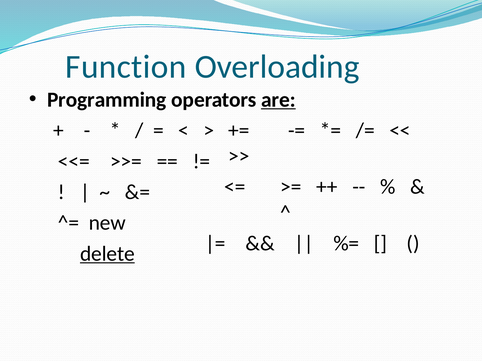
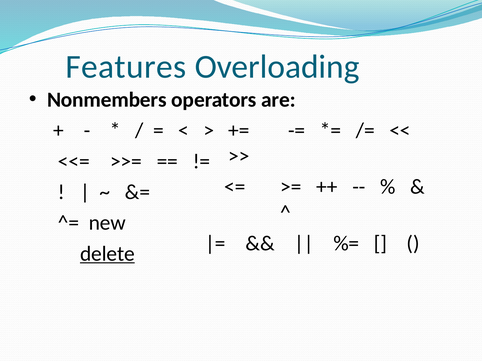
Function: Function -> Features
Programming: Programming -> Nonmembers
are underline: present -> none
